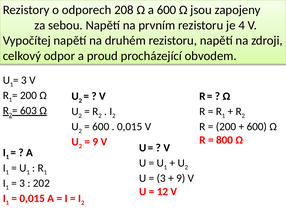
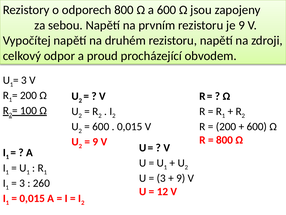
odporech 208: 208 -> 800
je 4: 4 -> 9
603: 603 -> 100
202: 202 -> 260
